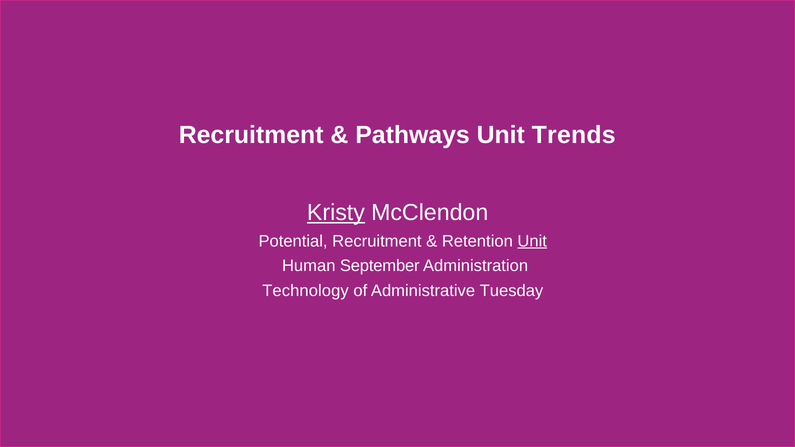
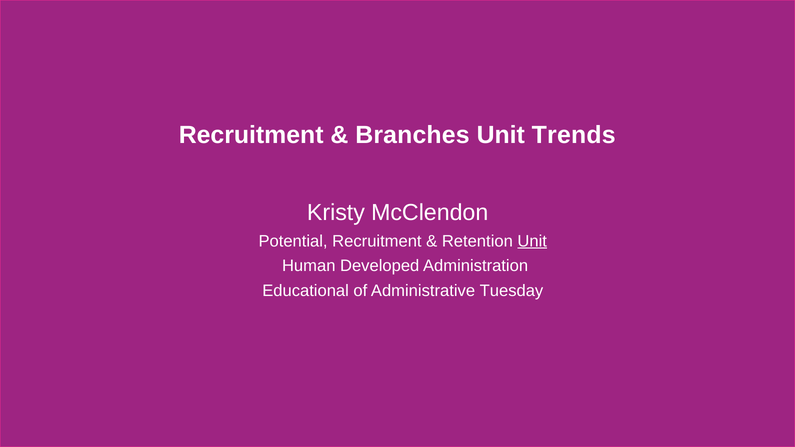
Pathways: Pathways -> Branches
Kristy underline: present -> none
September: September -> Developed
Technology: Technology -> Educational
